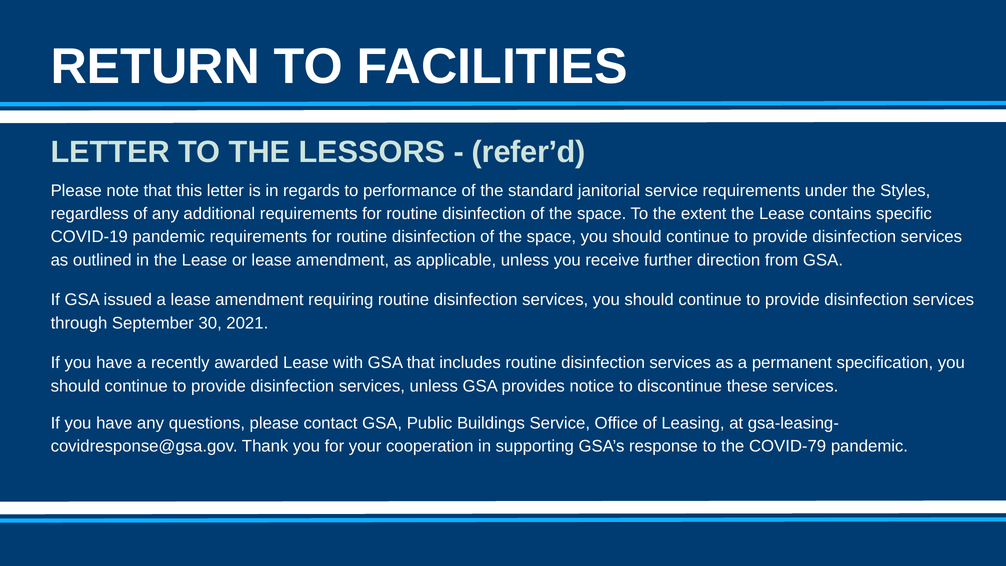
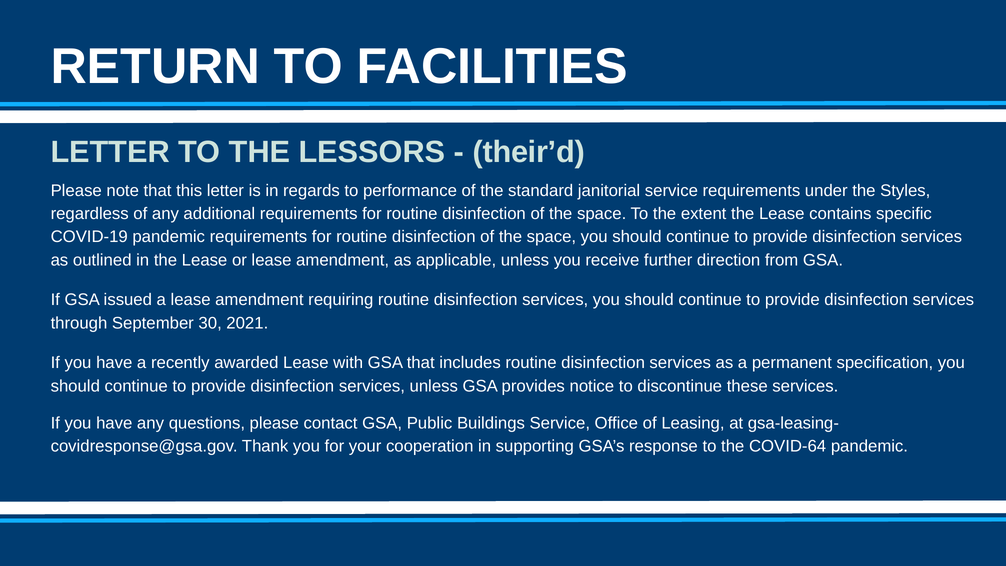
refer’d: refer’d -> their’d
COVID-79: COVID-79 -> COVID-64
